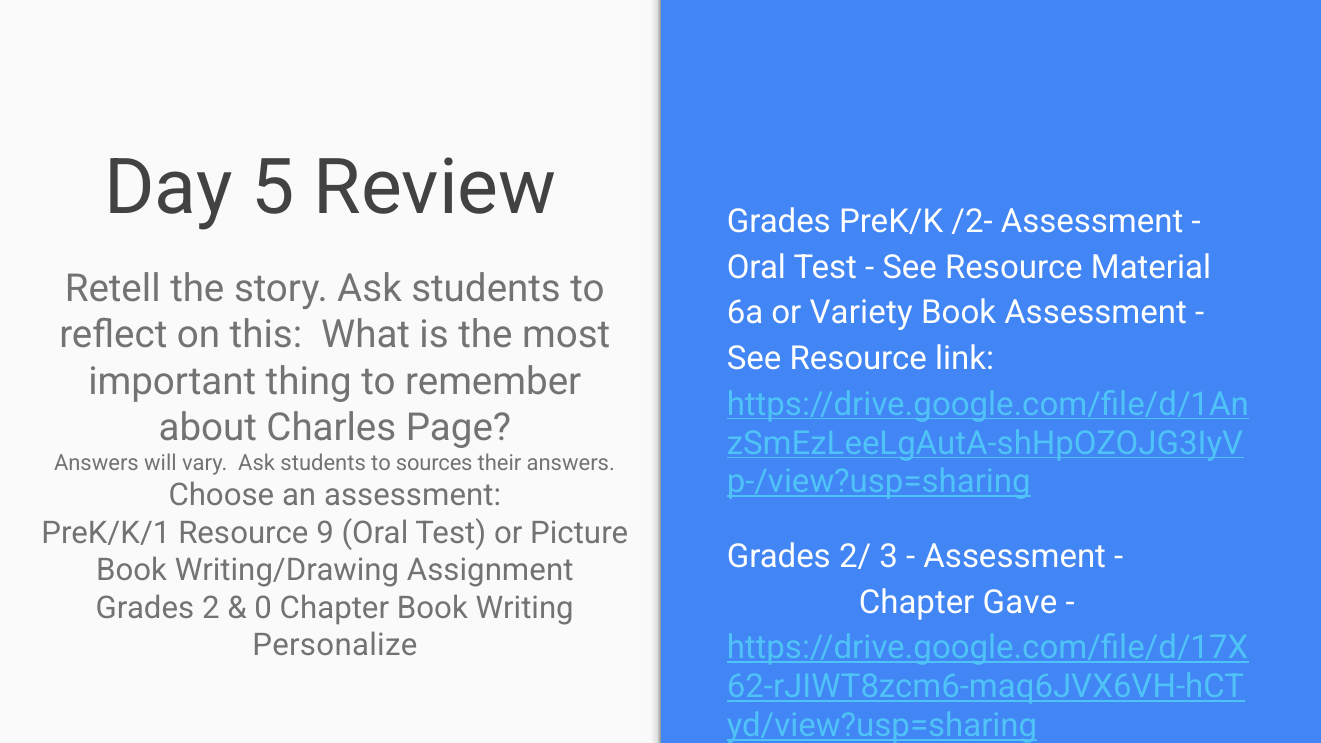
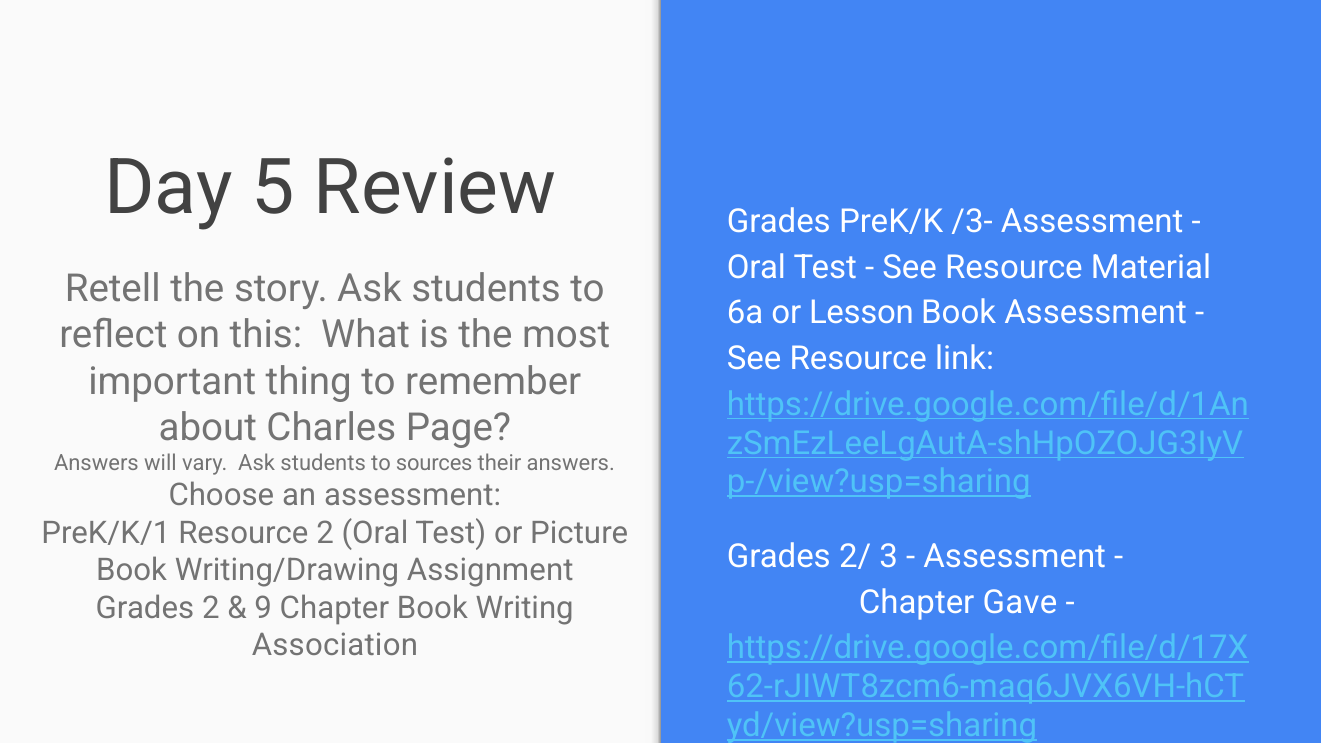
/2-: /2- -> /3-
Variety: Variety -> Lesson
Resource 9: 9 -> 2
0: 0 -> 9
Personalize: Personalize -> Association
